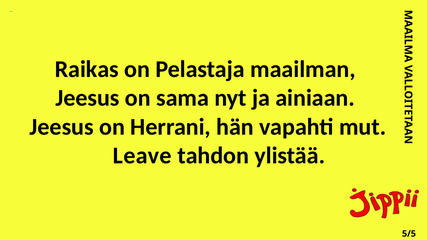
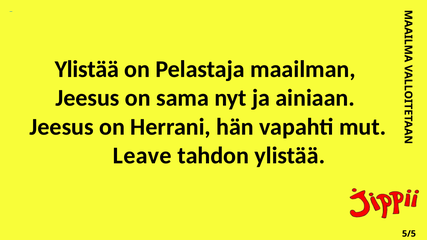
Raikas at (87, 69): Raikas -> Ylistää
